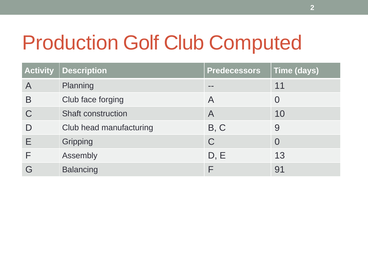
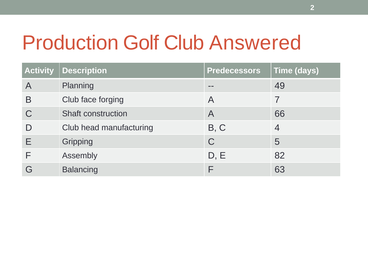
Computed: Computed -> Answered
11: 11 -> 49
A 0: 0 -> 7
10: 10 -> 66
9: 9 -> 4
C 0: 0 -> 5
13: 13 -> 82
91: 91 -> 63
